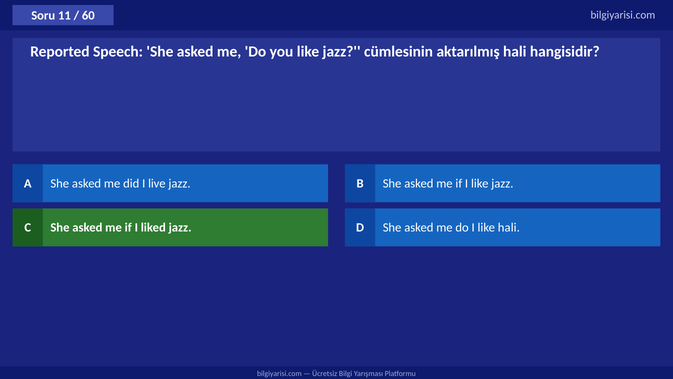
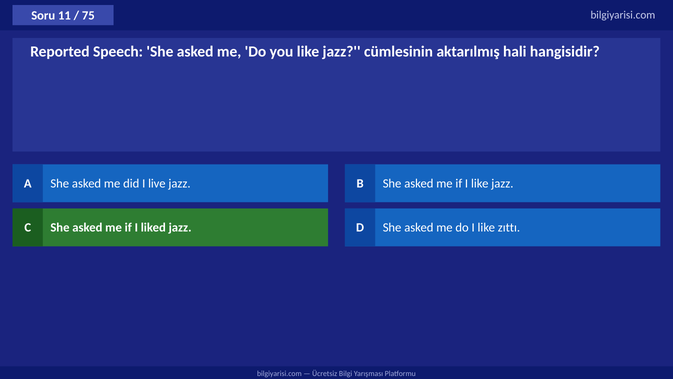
60: 60 -> 75
like hali: hali -> zıttı
